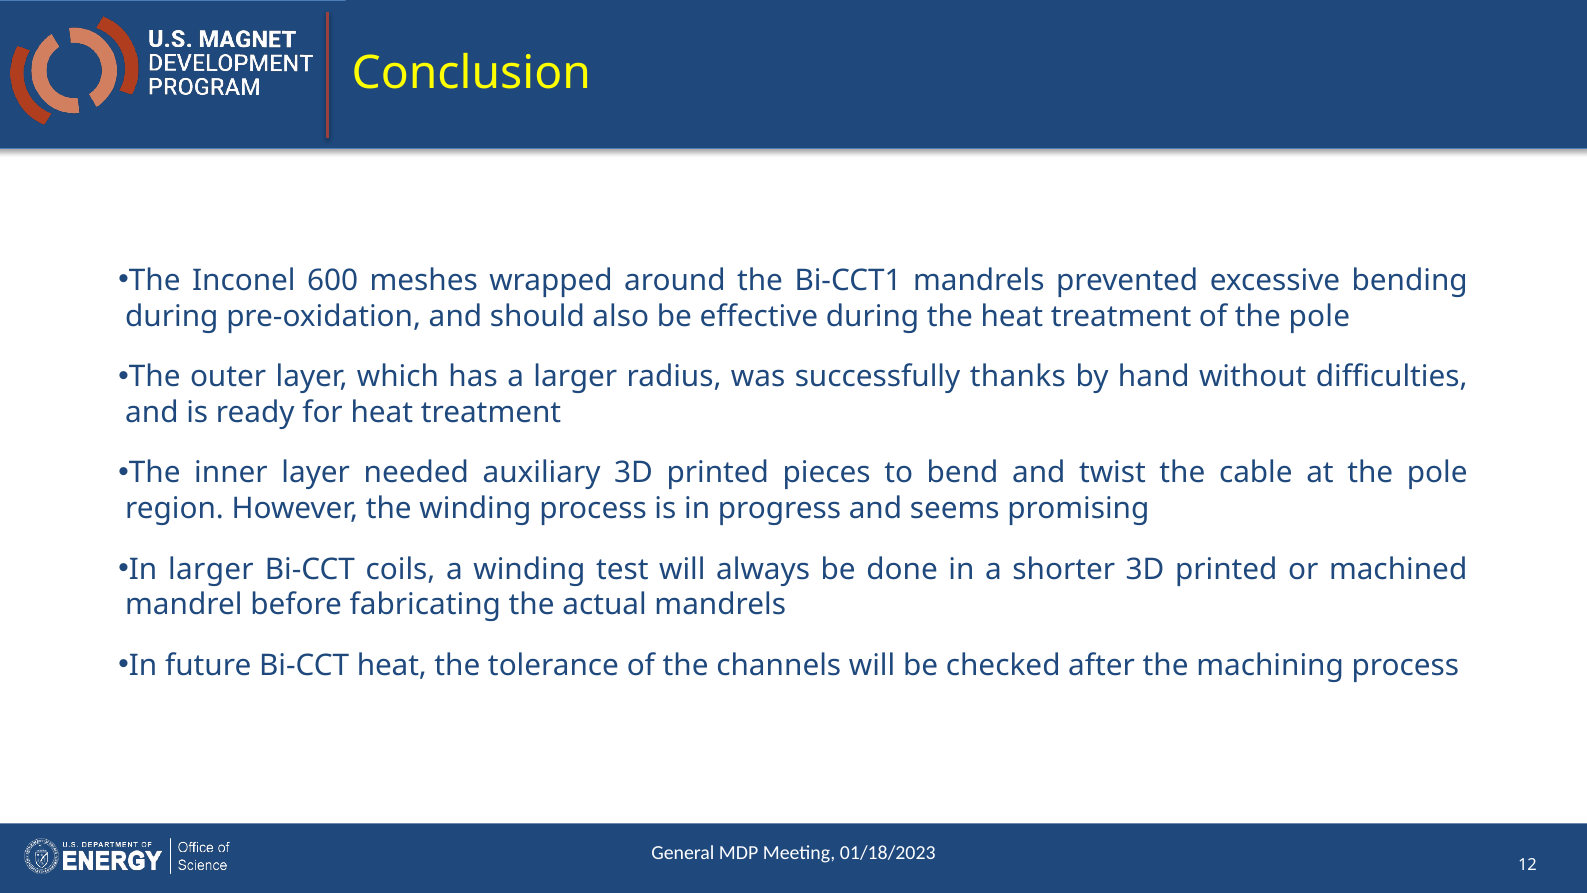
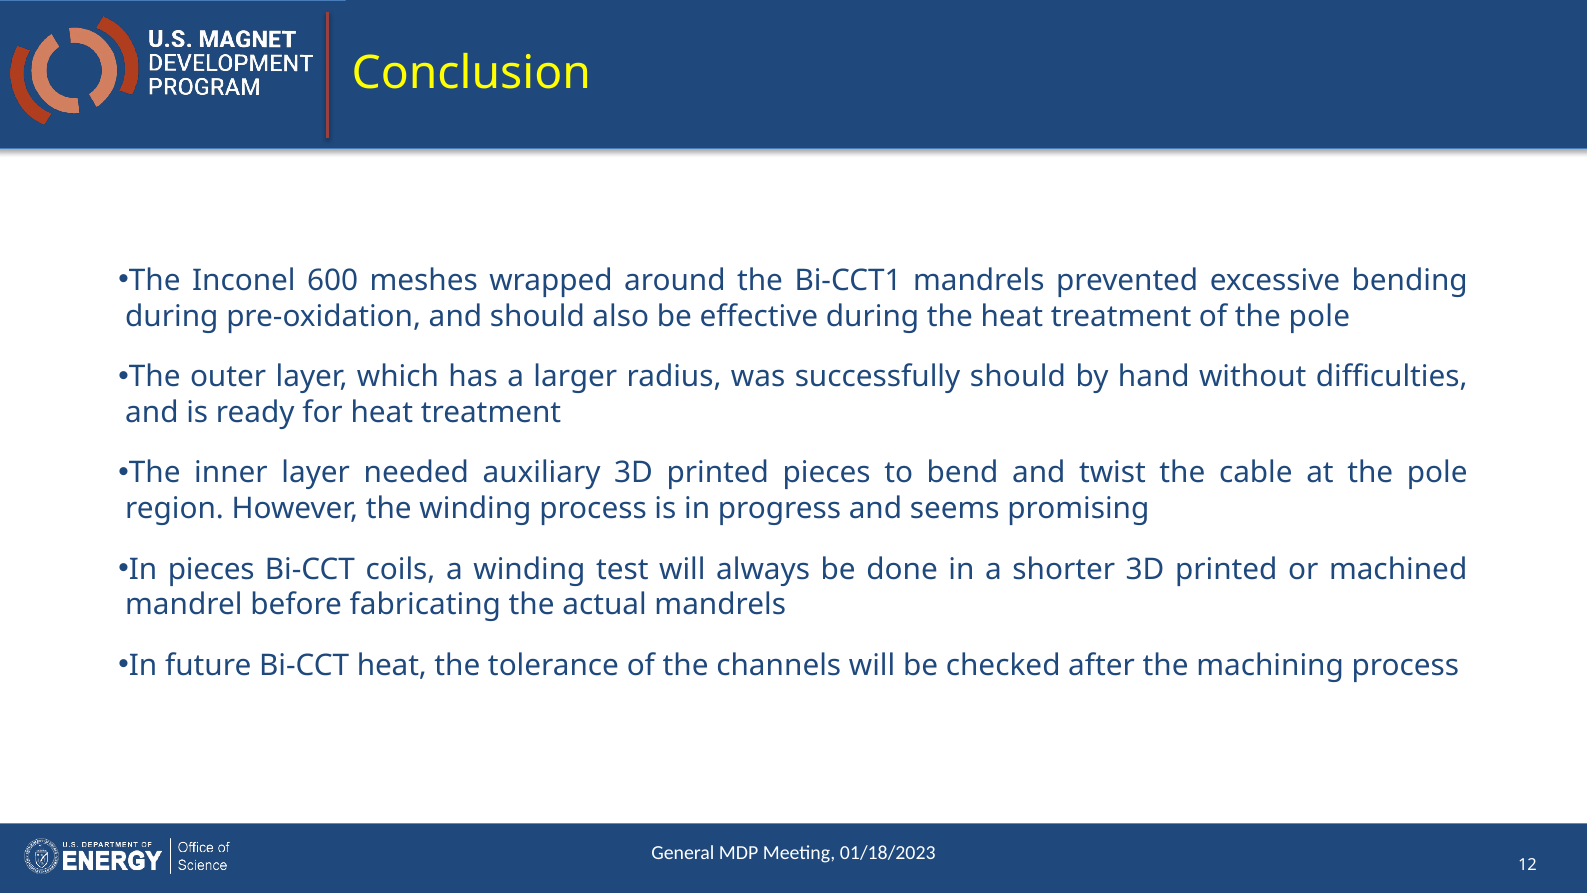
successfully thanks: thanks -> should
In larger: larger -> pieces
